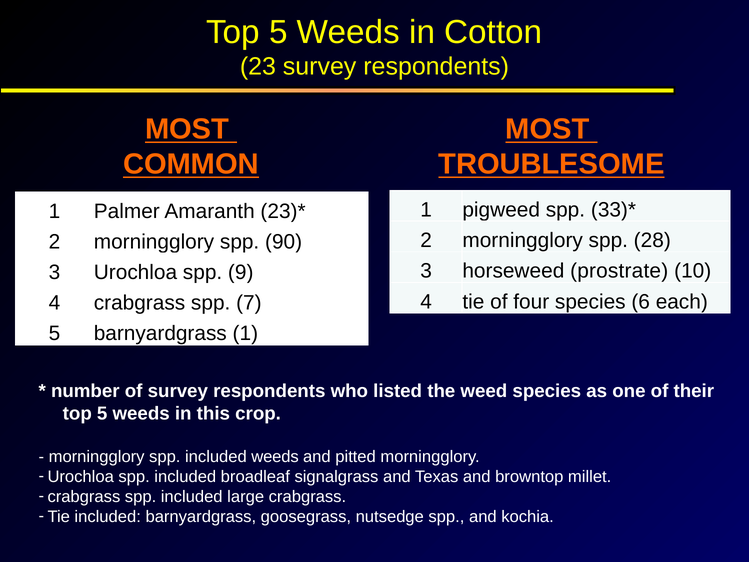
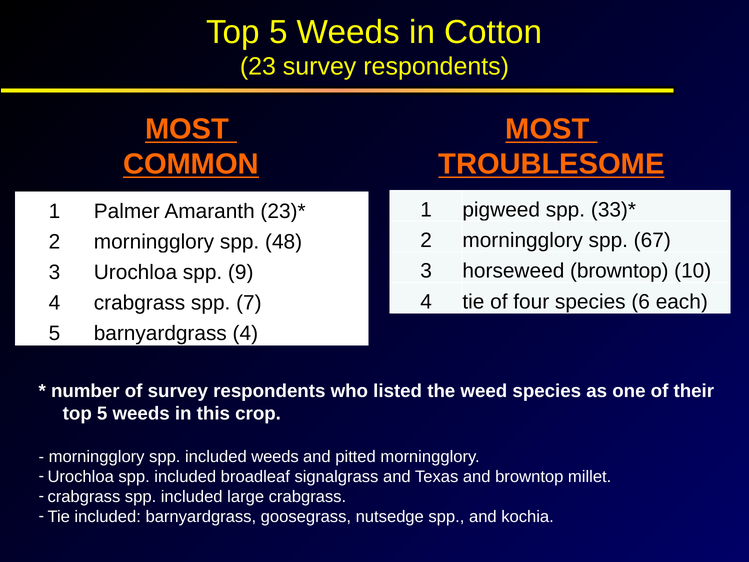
28: 28 -> 67
90: 90 -> 48
horseweed prostrate: prostrate -> browntop
barnyardgrass 1: 1 -> 4
